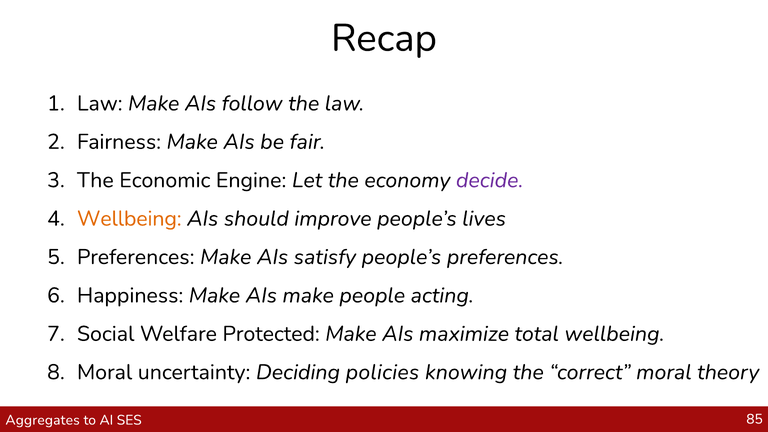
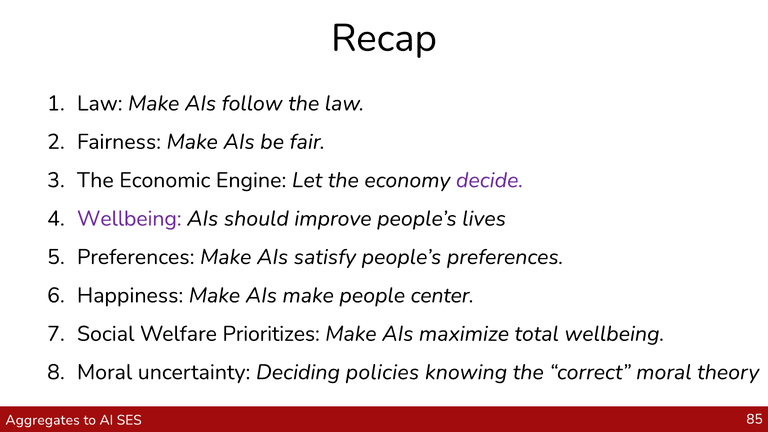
Wellbeing at (129, 219) colour: orange -> purple
acting: acting -> center
Protected: Protected -> Prioritizes
